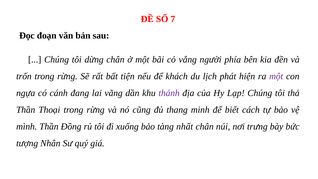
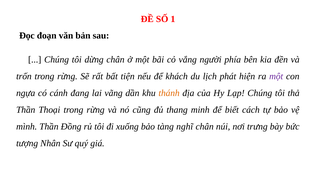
7: 7 -> 1
thánh colour: purple -> orange
nhất: nhất -> nghĩ
